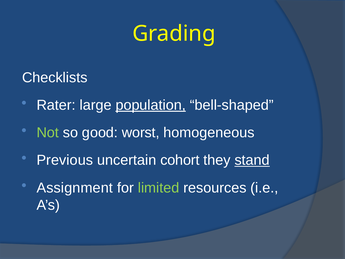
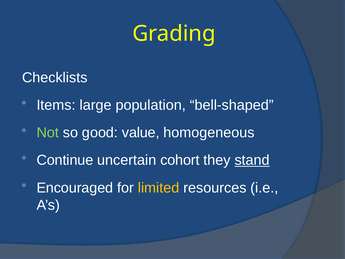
Rater: Rater -> Items
population underline: present -> none
worst: worst -> value
Previous: Previous -> Continue
Assignment: Assignment -> Encouraged
limited colour: light green -> yellow
